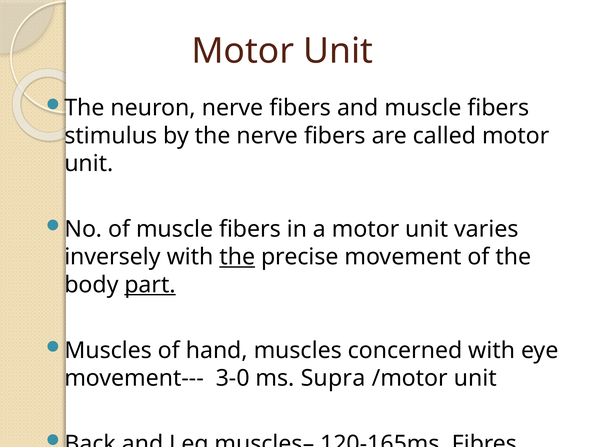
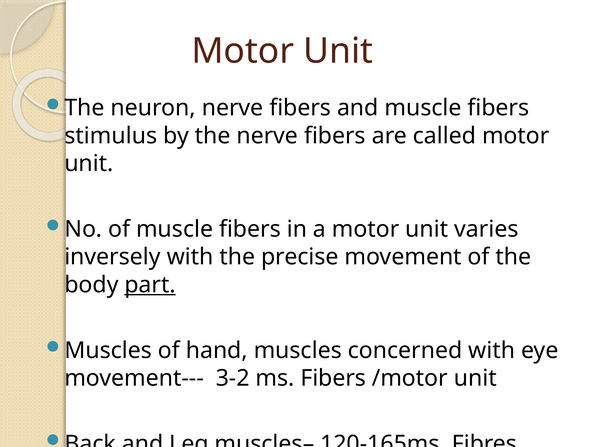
the at (237, 257) underline: present -> none
3-0: 3-0 -> 3-2
ms Supra: Supra -> Fibers
